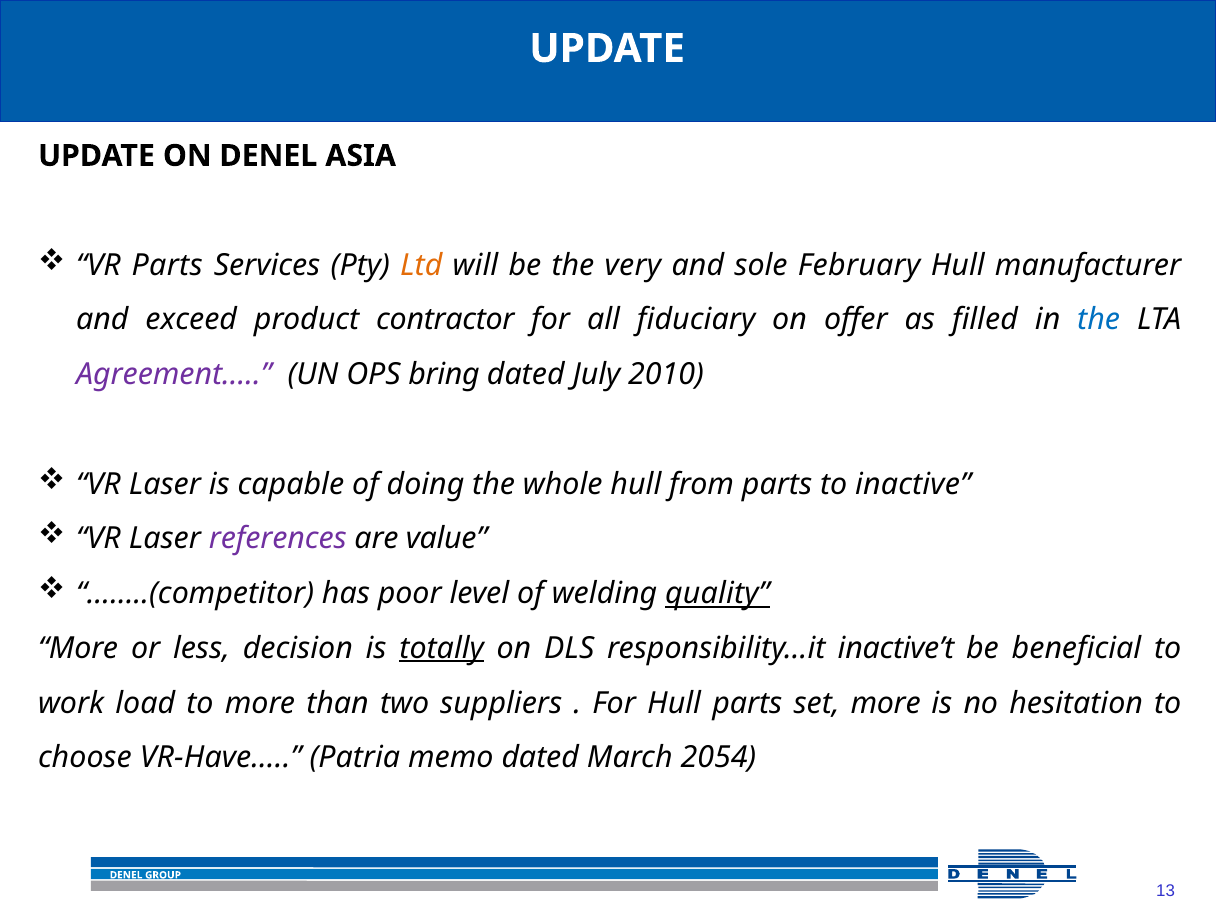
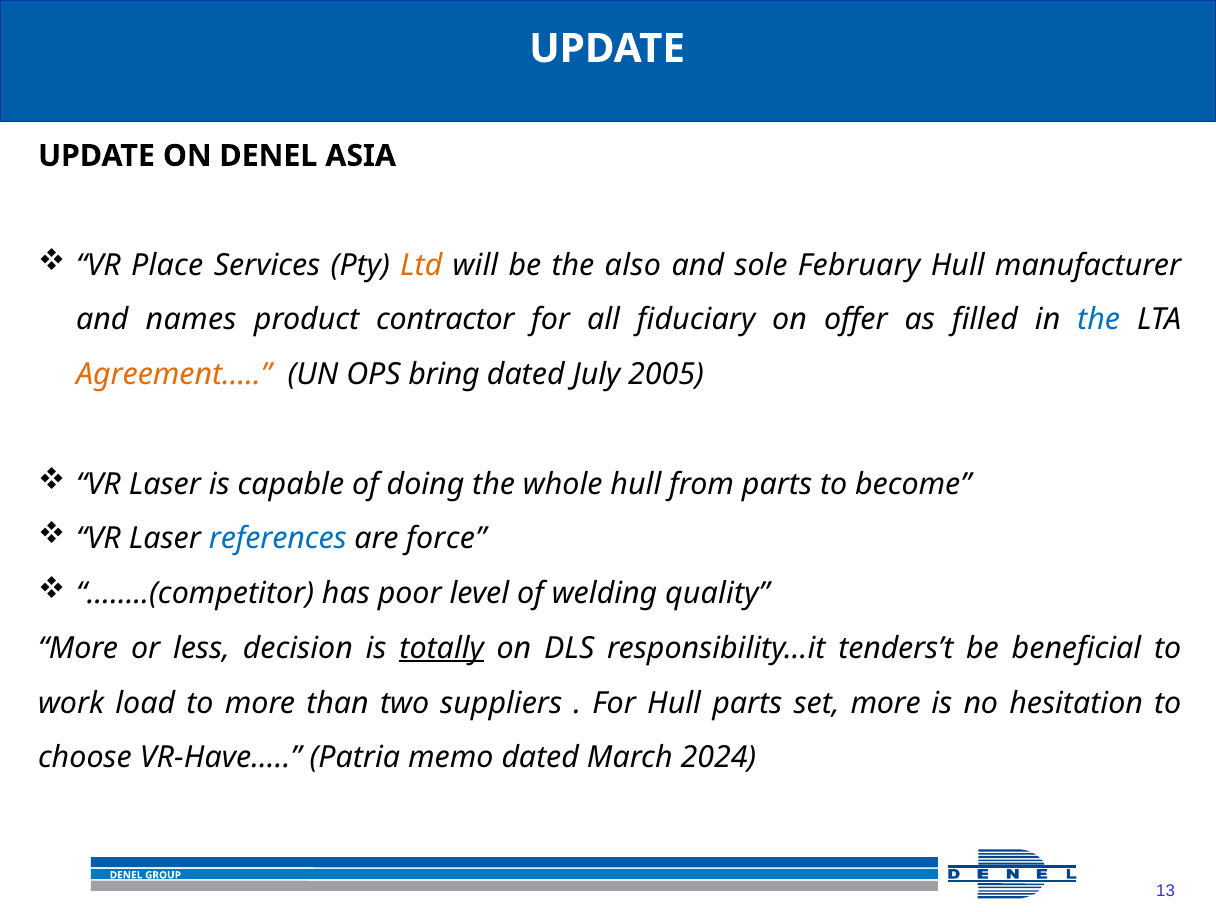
VR Parts: Parts -> Place
very: very -> also
exceed: exceed -> names
Agreement… colour: purple -> orange
2010: 2010 -> 2005
inactive: inactive -> become
references colour: purple -> blue
value: value -> force
quality underline: present -> none
inactive’t: inactive’t -> tenders’t
2054: 2054 -> 2024
